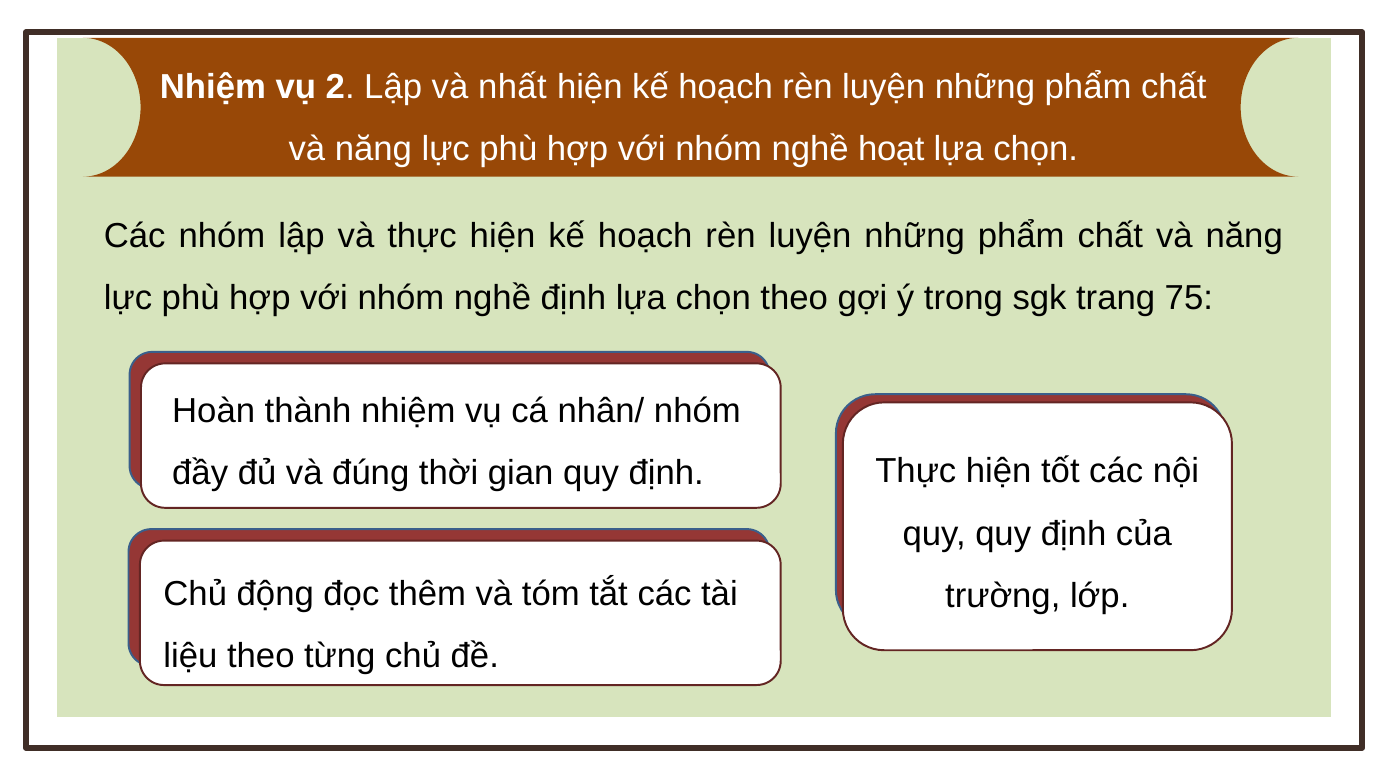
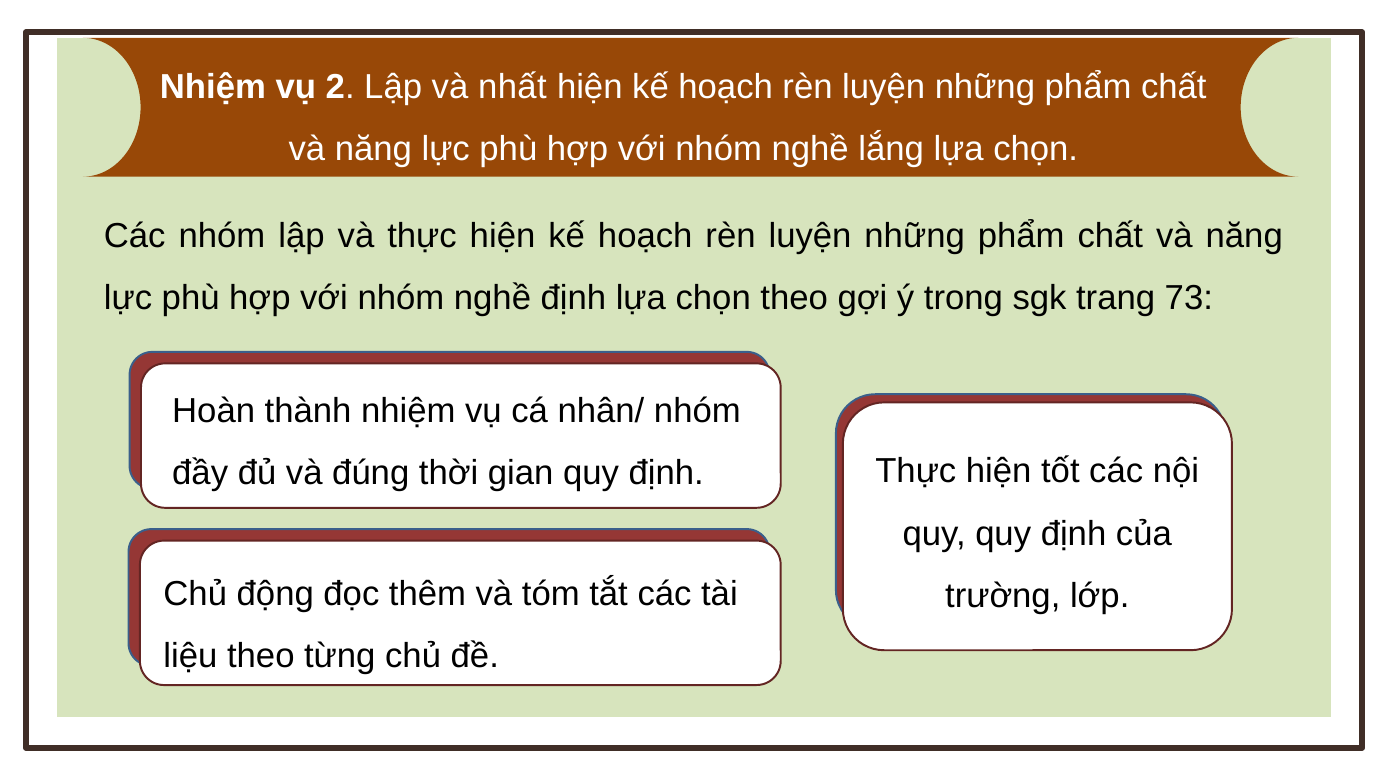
hoạt: hoạt -> lắng
75: 75 -> 73
